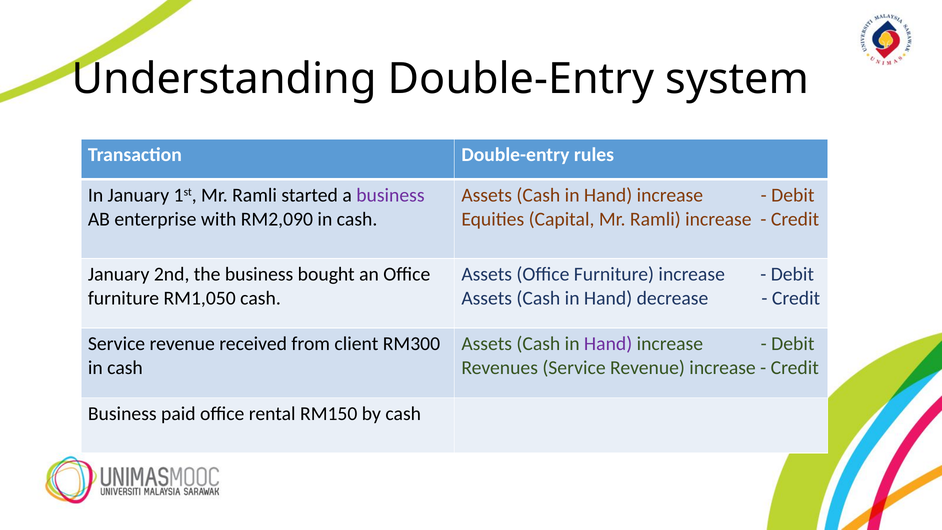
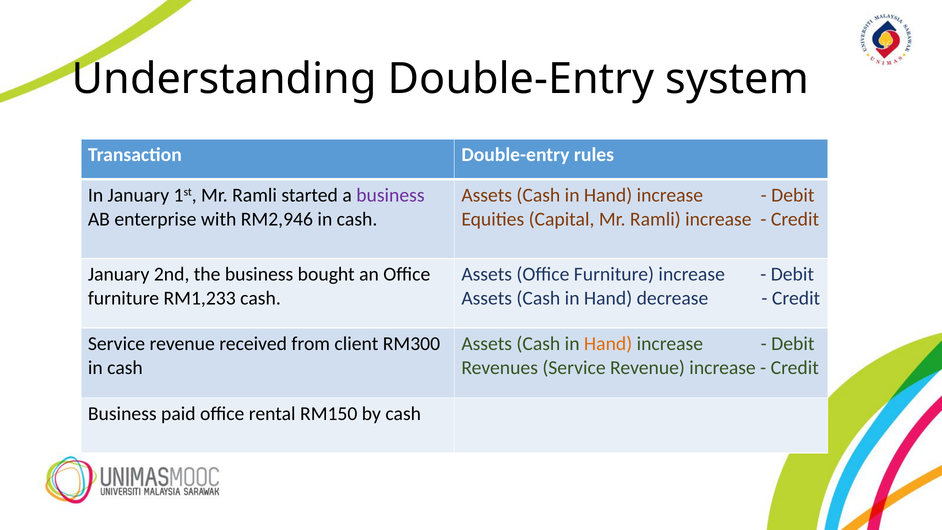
RM2,090: RM2,090 -> RM2,946
RM1,050: RM1,050 -> RM1,233
Hand at (608, 344) colour: purple -> orange
